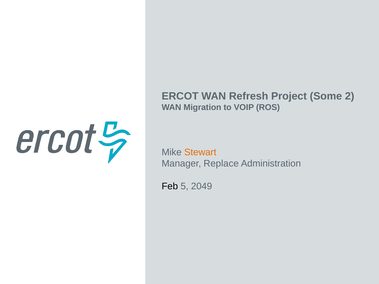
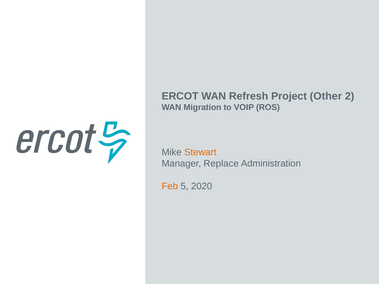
Some: Some -> Other
Feb colour: black -> orange
2049: 2049 -> 2020
